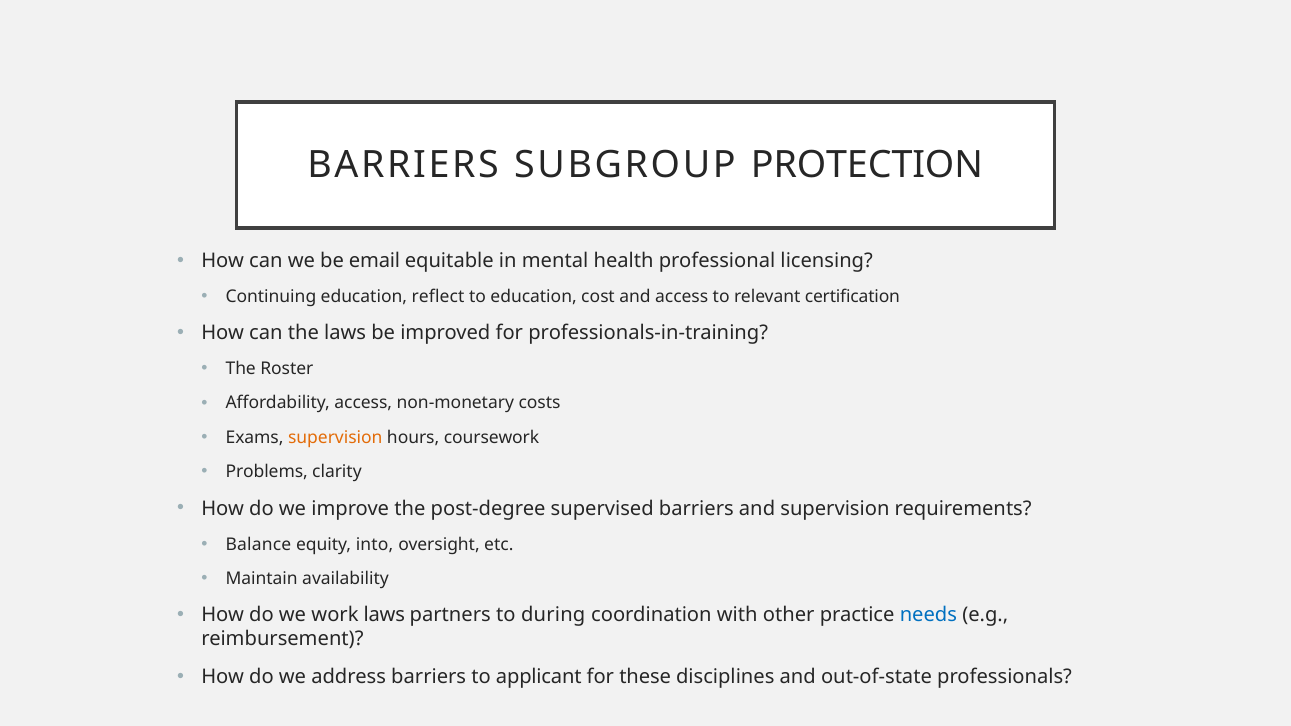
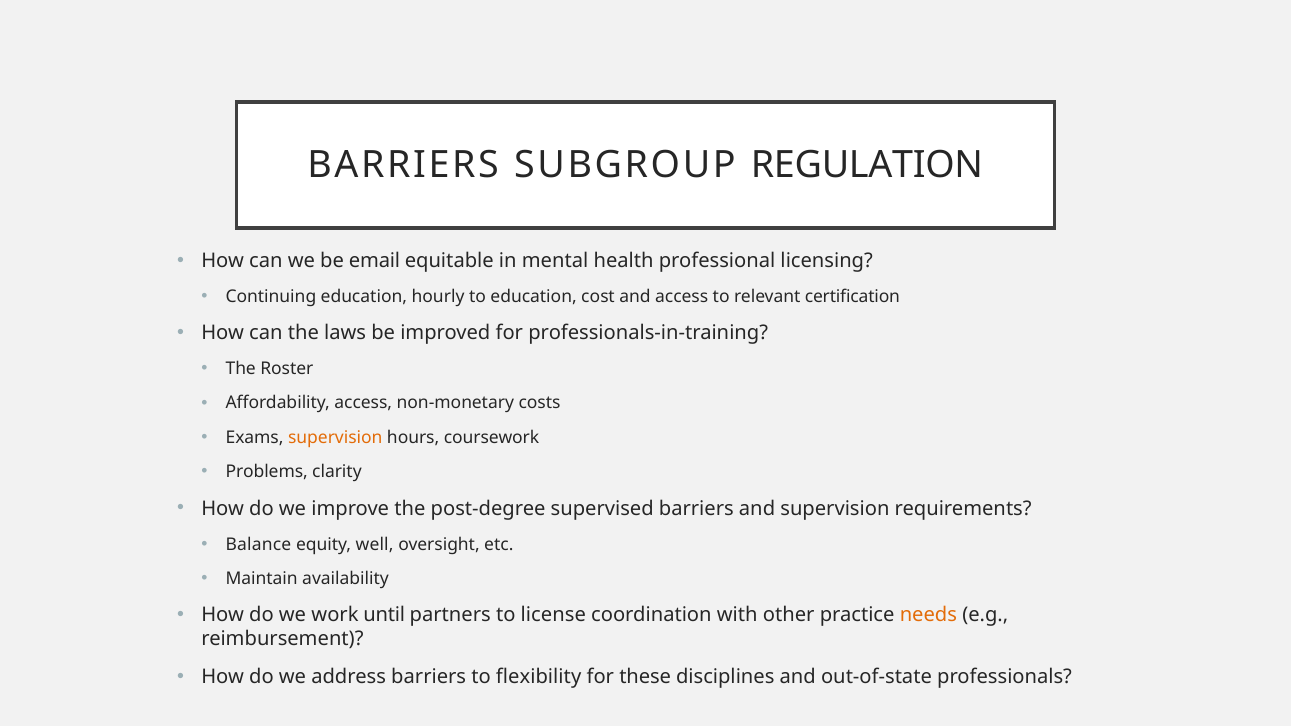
PROTECTION: PROTECTION -> REGULATION
reflect: reflect -> hourly
into: into -> well
work laws: laws -> until
during: during -> license
needs colour: blue -> orange
applicant: applicant -> flexibility
